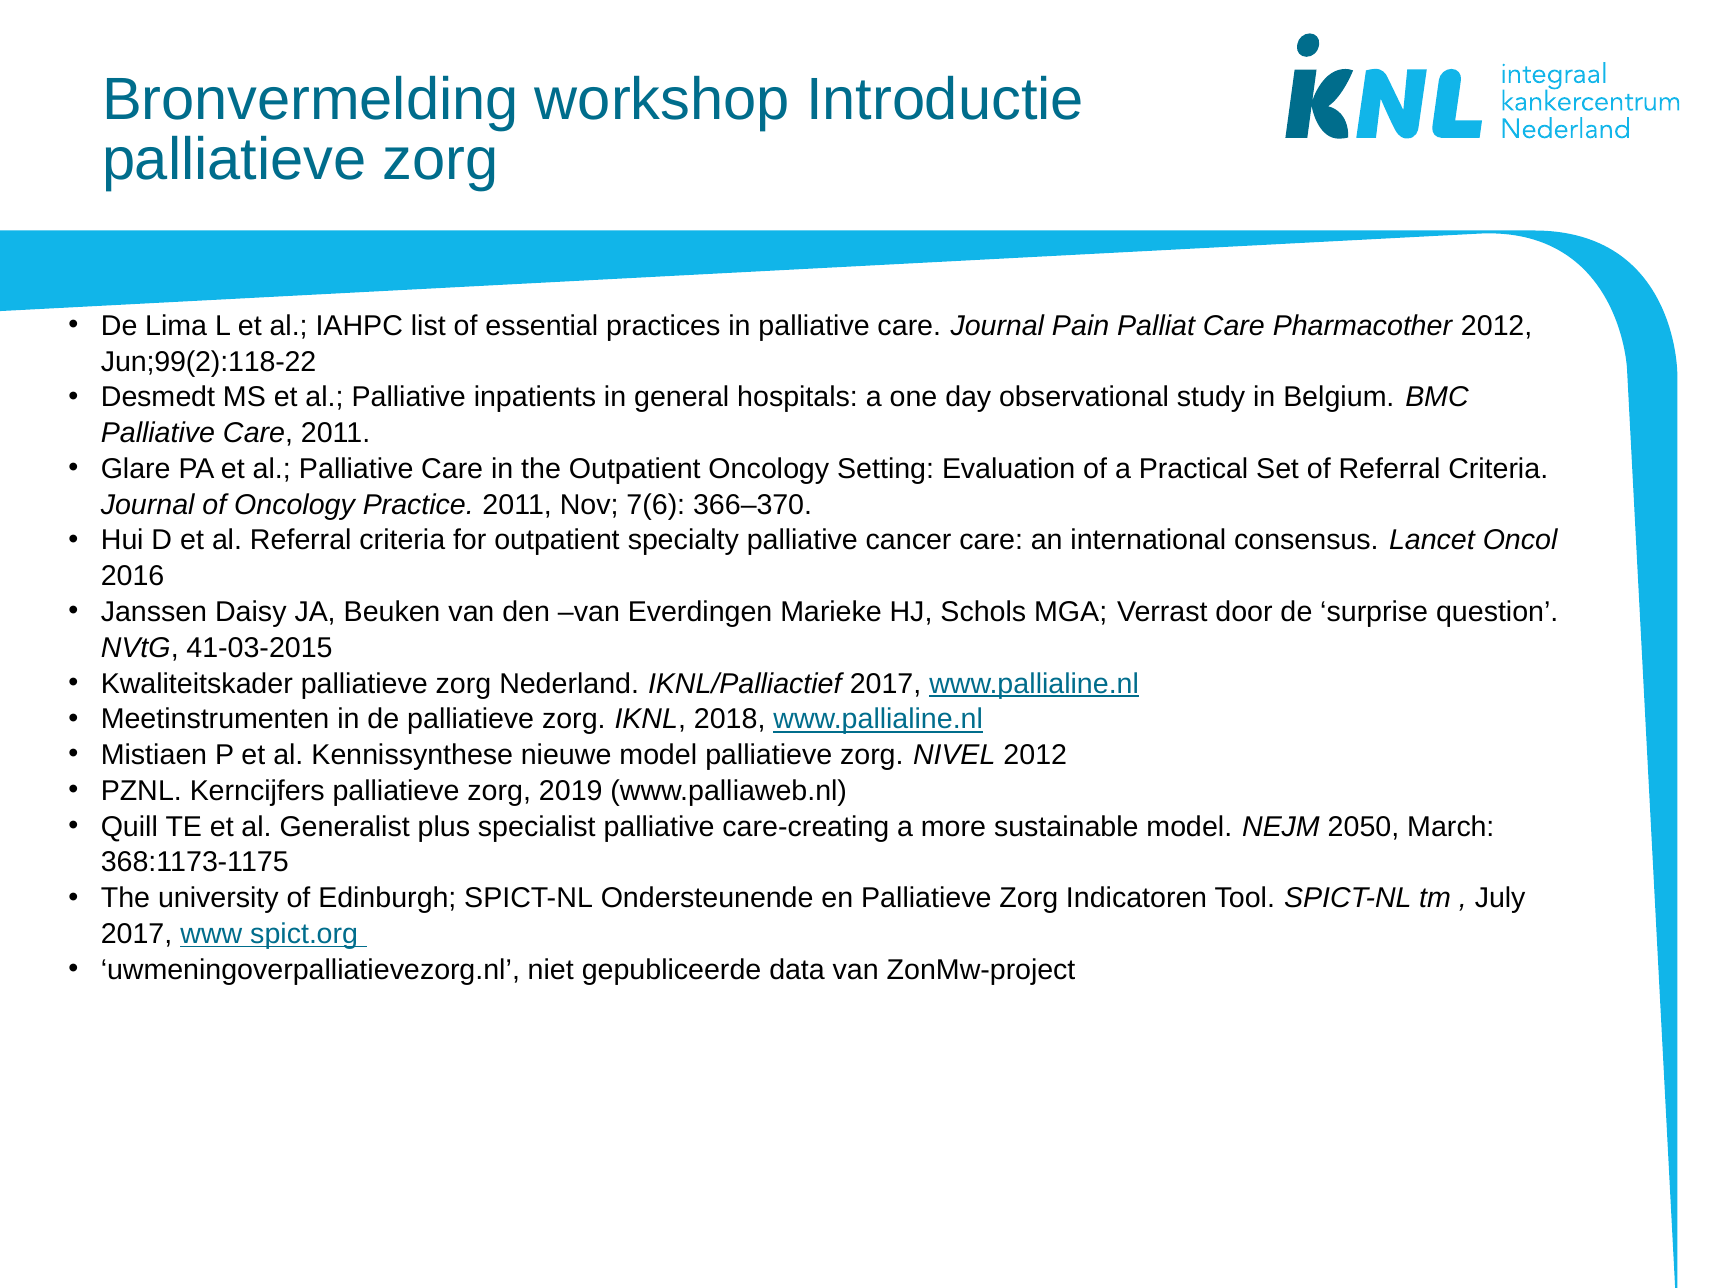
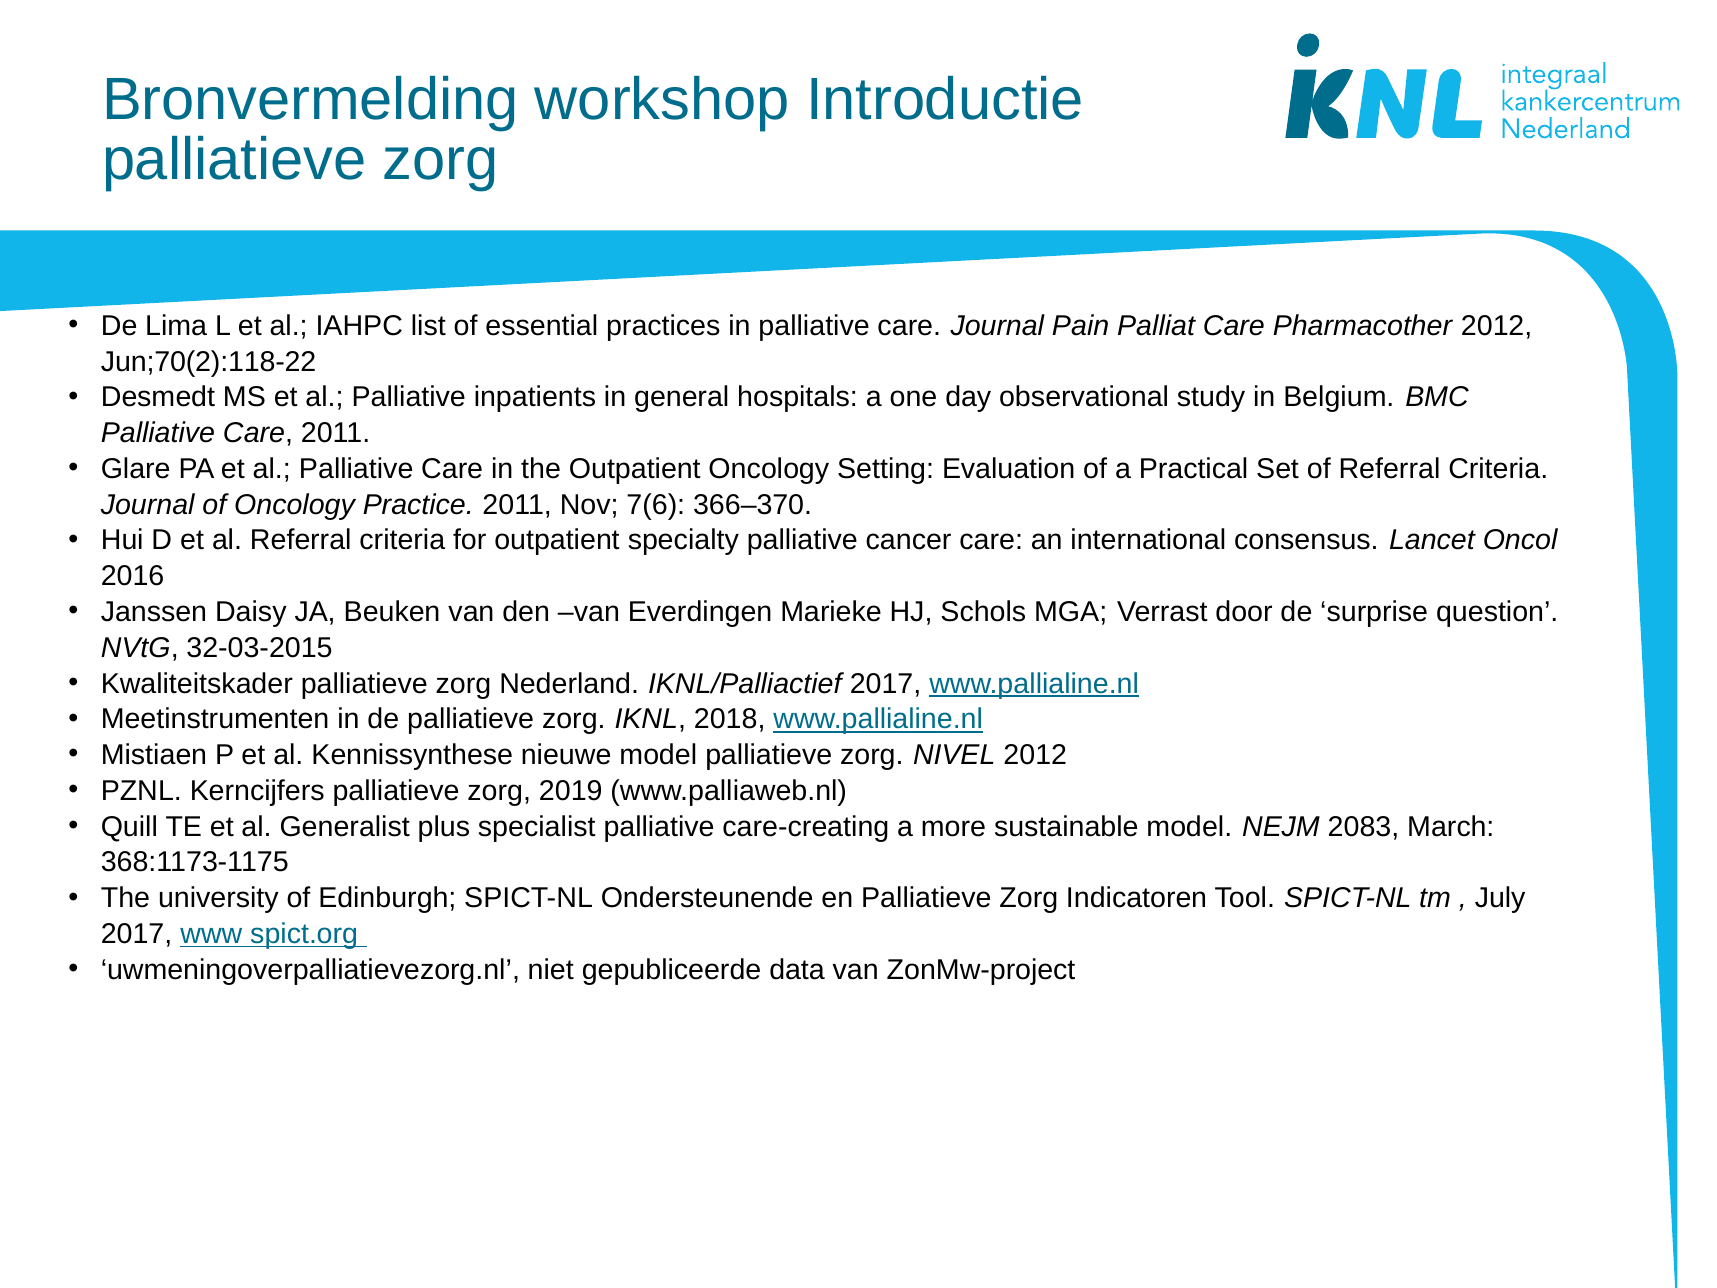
Jun;99(2):118-22: Jun;99(2):118-22 -> Jun;70(2):118-22
41-03-2015: 41-03-2015 -> 32-03-2015
2050: 2050 -> 2083
